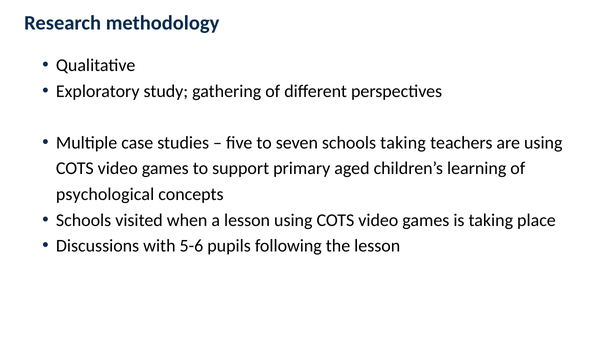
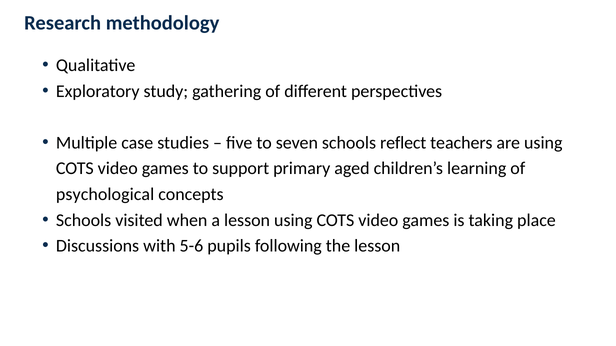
schools taking: taking -> reflect
